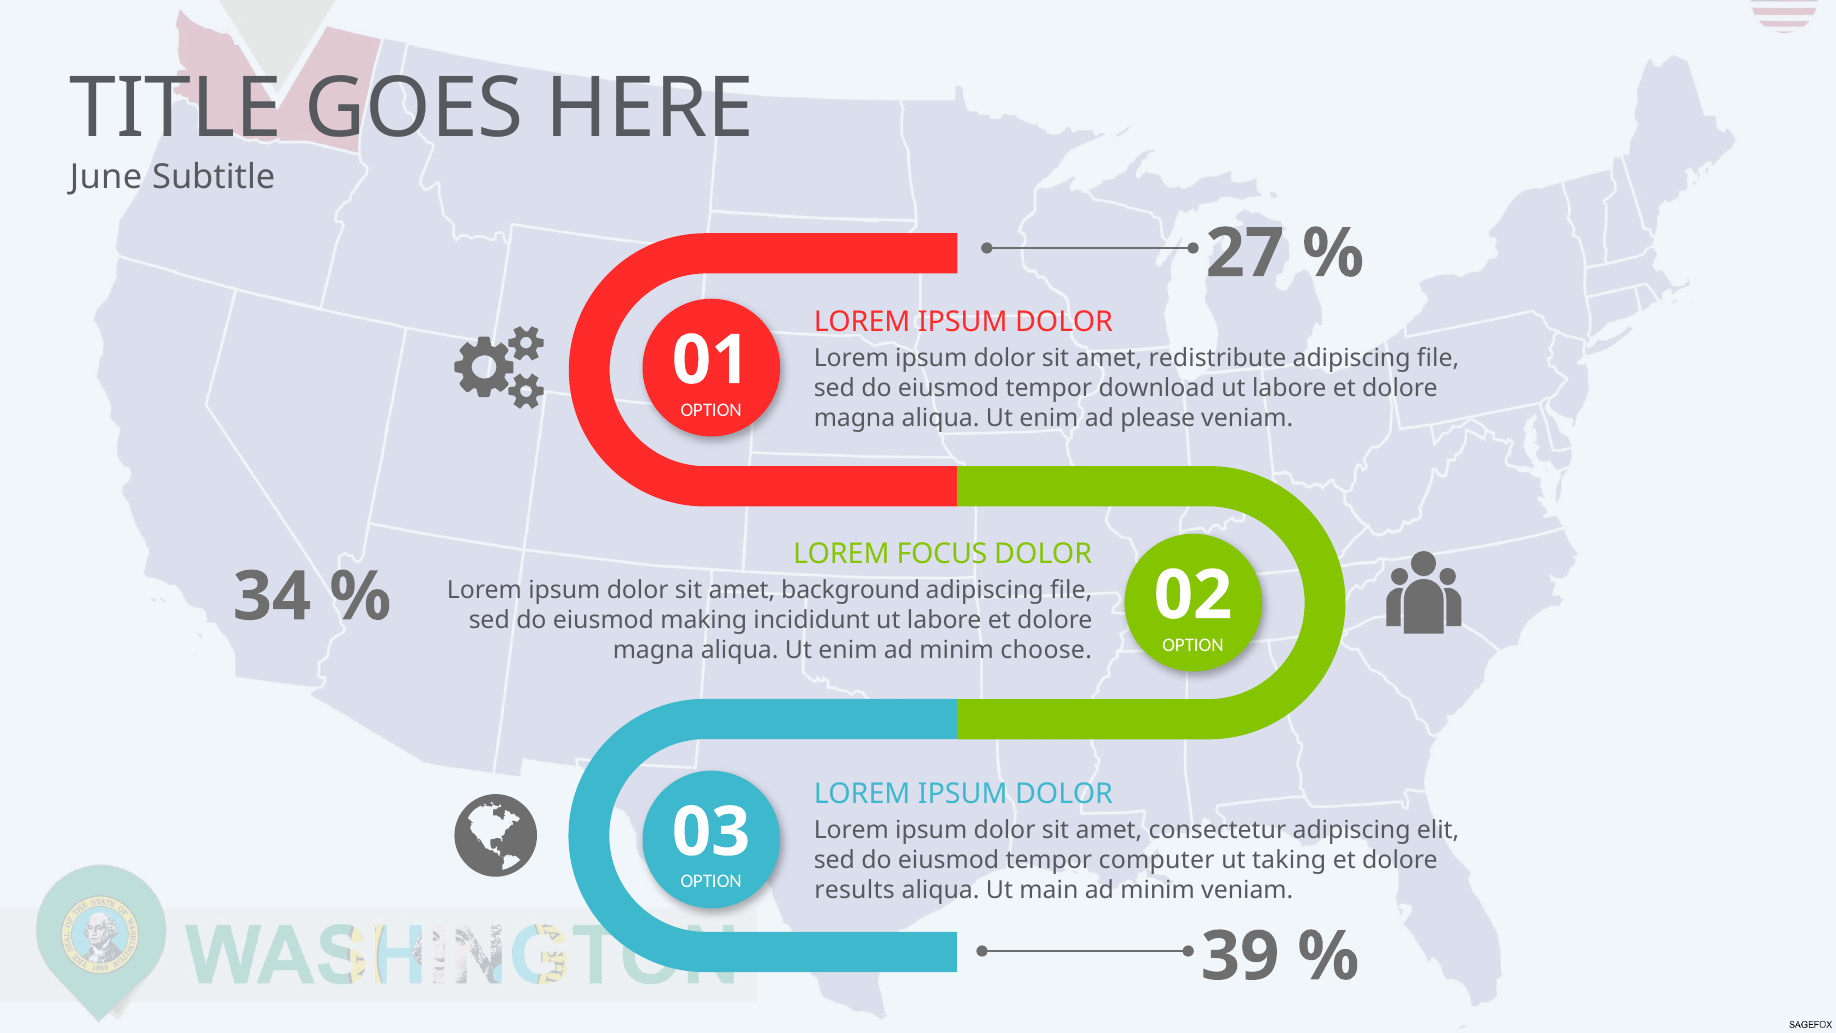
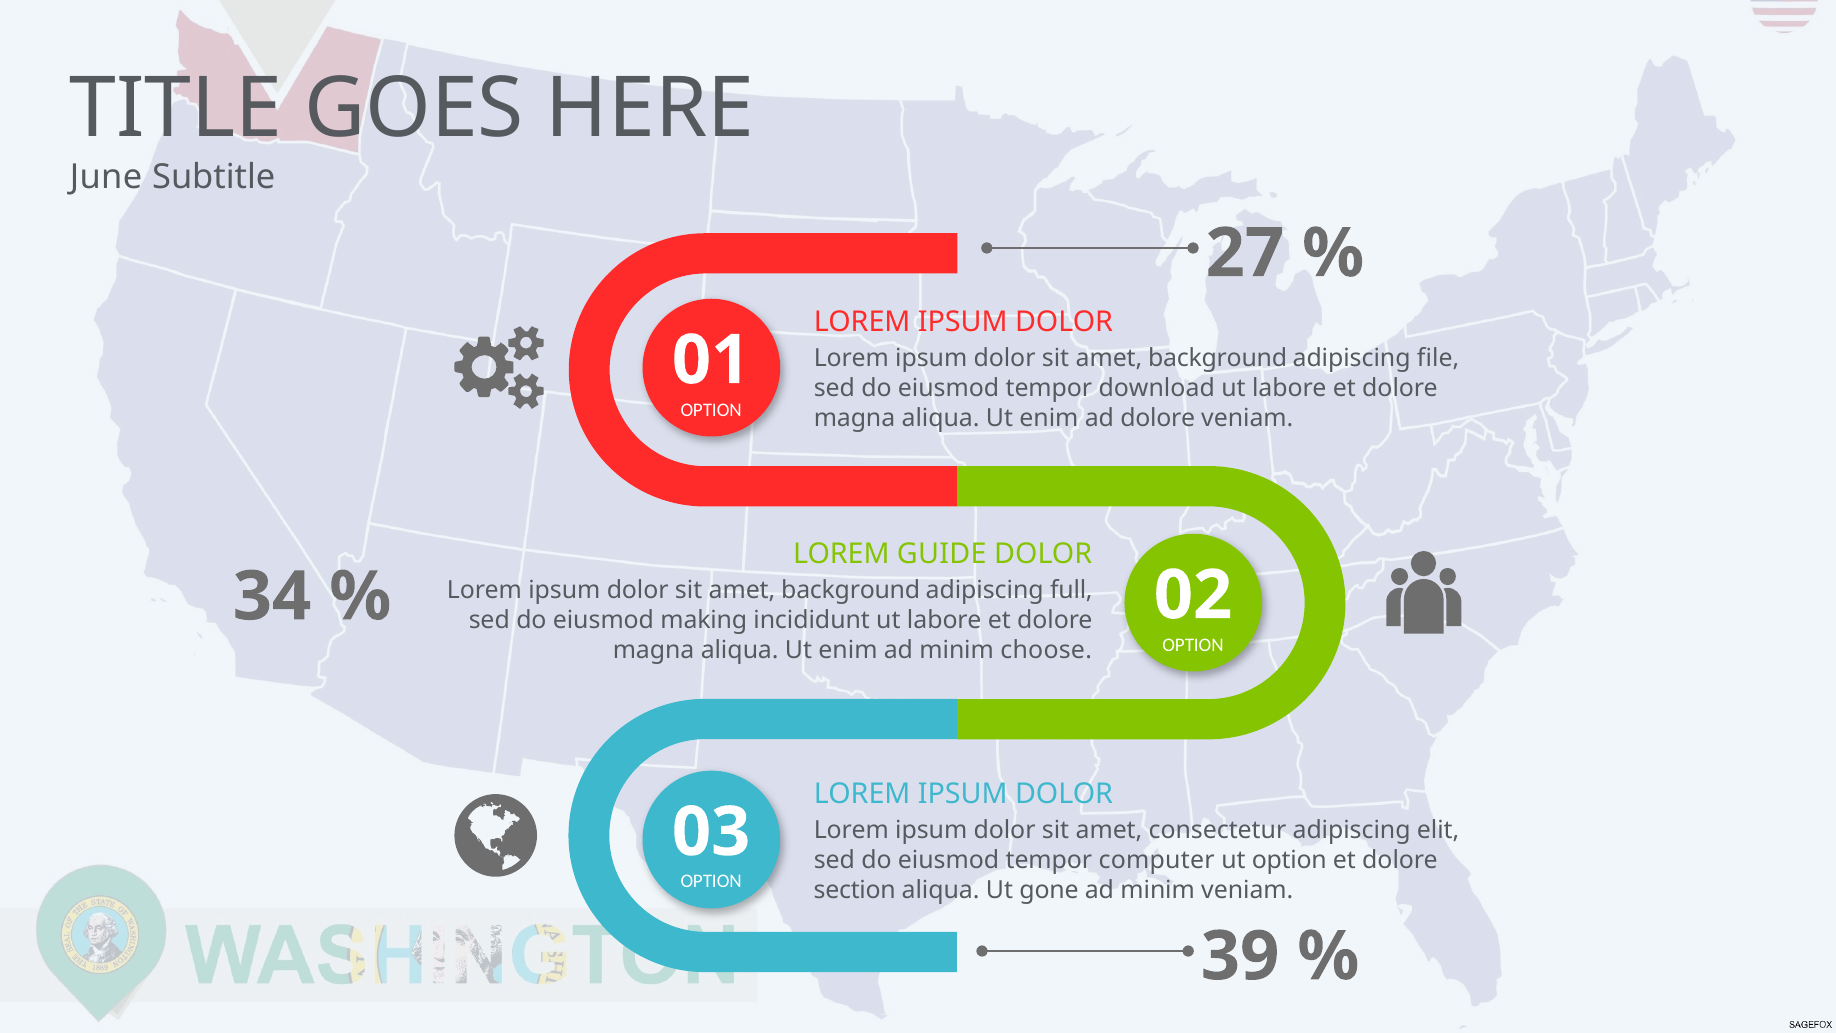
redistribute at (1217, 358): redistribute -> background
ad please: please -> dolore
FOCUS: FOCUS -> GUIDE
file at (1071, 590): file -> full
ut taking: taking -> option
results: results -> section
main: main -> gone
